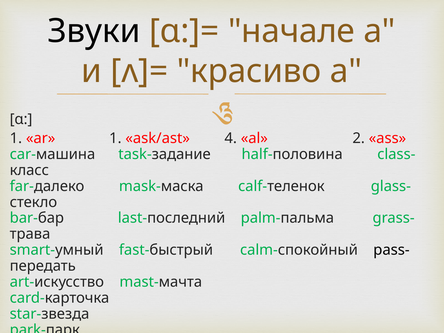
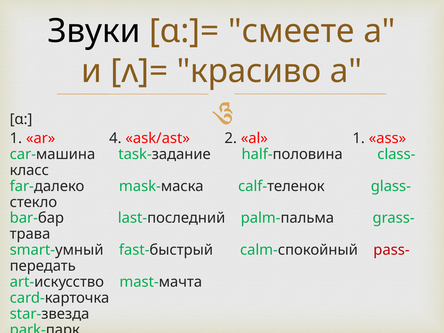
начале: начале -> смеете
ar 1: 1 -> 4
4: 4 -> 2
al 2: 2 -> 1
pass- colour: black -> red
